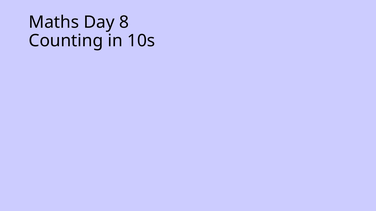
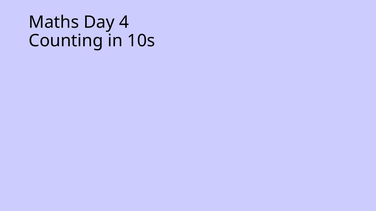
8: 8 -> 4
